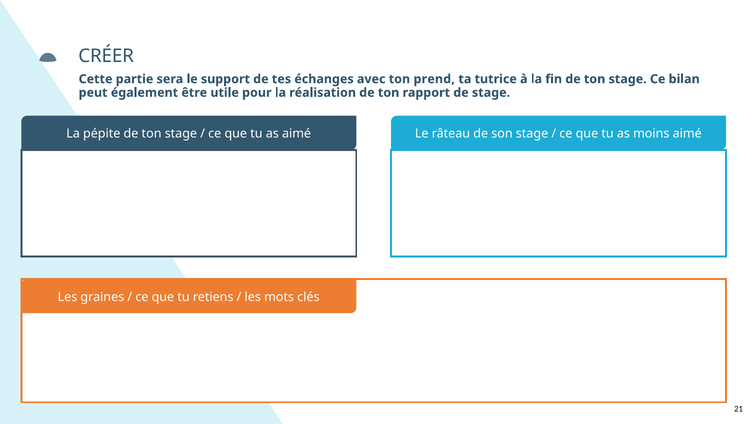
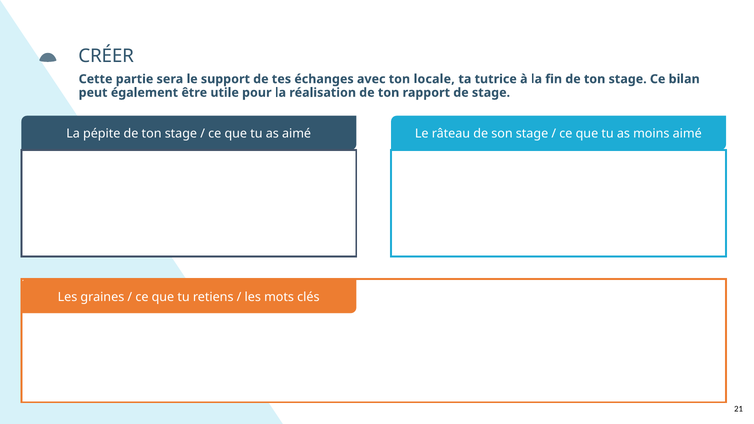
prend: prend -> locale
